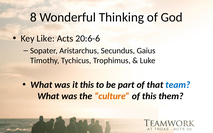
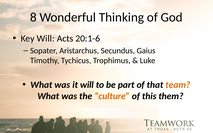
Key Like: Like -> Will
20:6-6: 20:6-6 -> 20:1-6
it this: this -> will
team colour: blue -> orange
